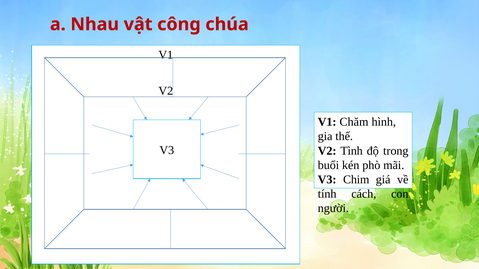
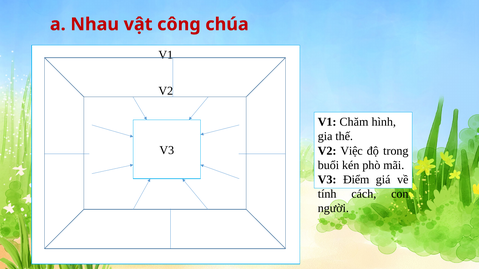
Tình: Tình -> Việc
Chim: Chim -> Điểm
